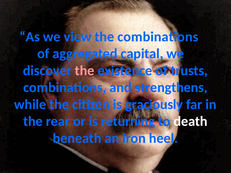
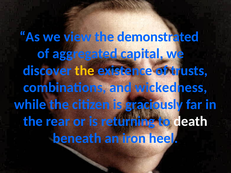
the combinations: combinations -> demonstrated
the at (85, 71) colour: pink -> yellow
strengthens: strengthens -> wickedness
